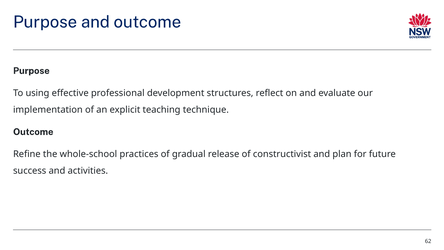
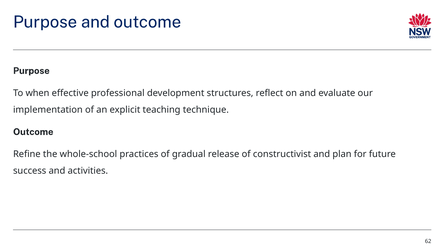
using: using -> when
